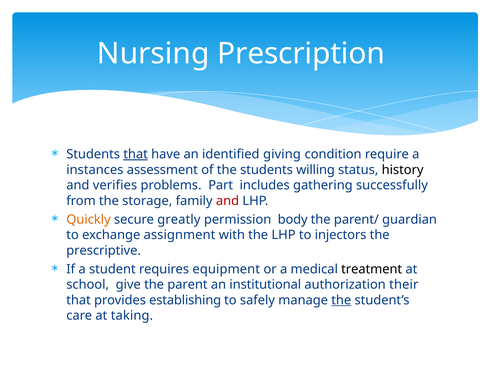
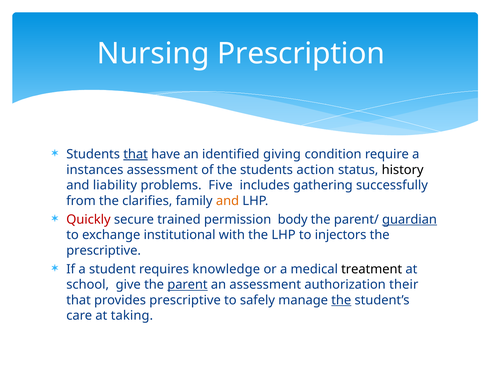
willing: willing -> action
verifies: verifies -> liability
Part: Part -> Five
storage: storage -> clarifies
and at (228, 201) colour: red -> orange
Quickly colour: orange -> red
greatly: greatly -> trained
guardian underline: none -> present
assignment: assignment -> institutional
equipment: equipment -> knowledge
parent underline: none -> present
an institutional: institutional -> assessment
provides establishing: establishing -> prescriptive
